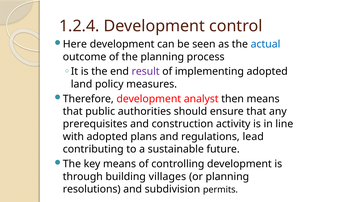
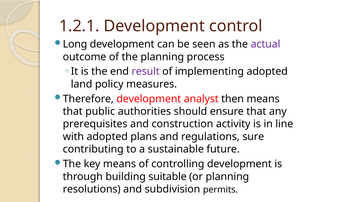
1.2.4: 1.2.4 -> 1.2.1
Here: Here -> Long
actual colour: blue -> purple
lead: lead -> sure
villages: villages -> suitable
